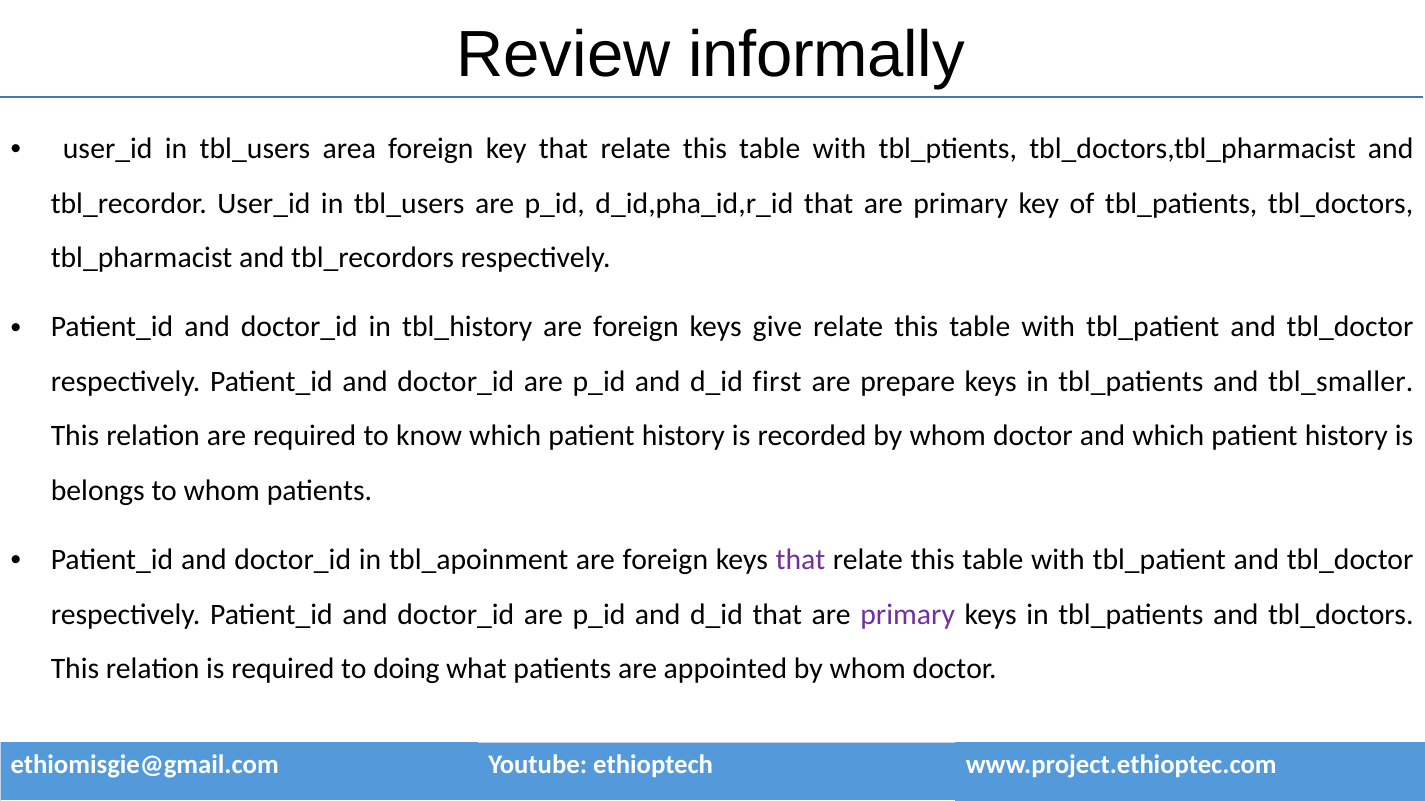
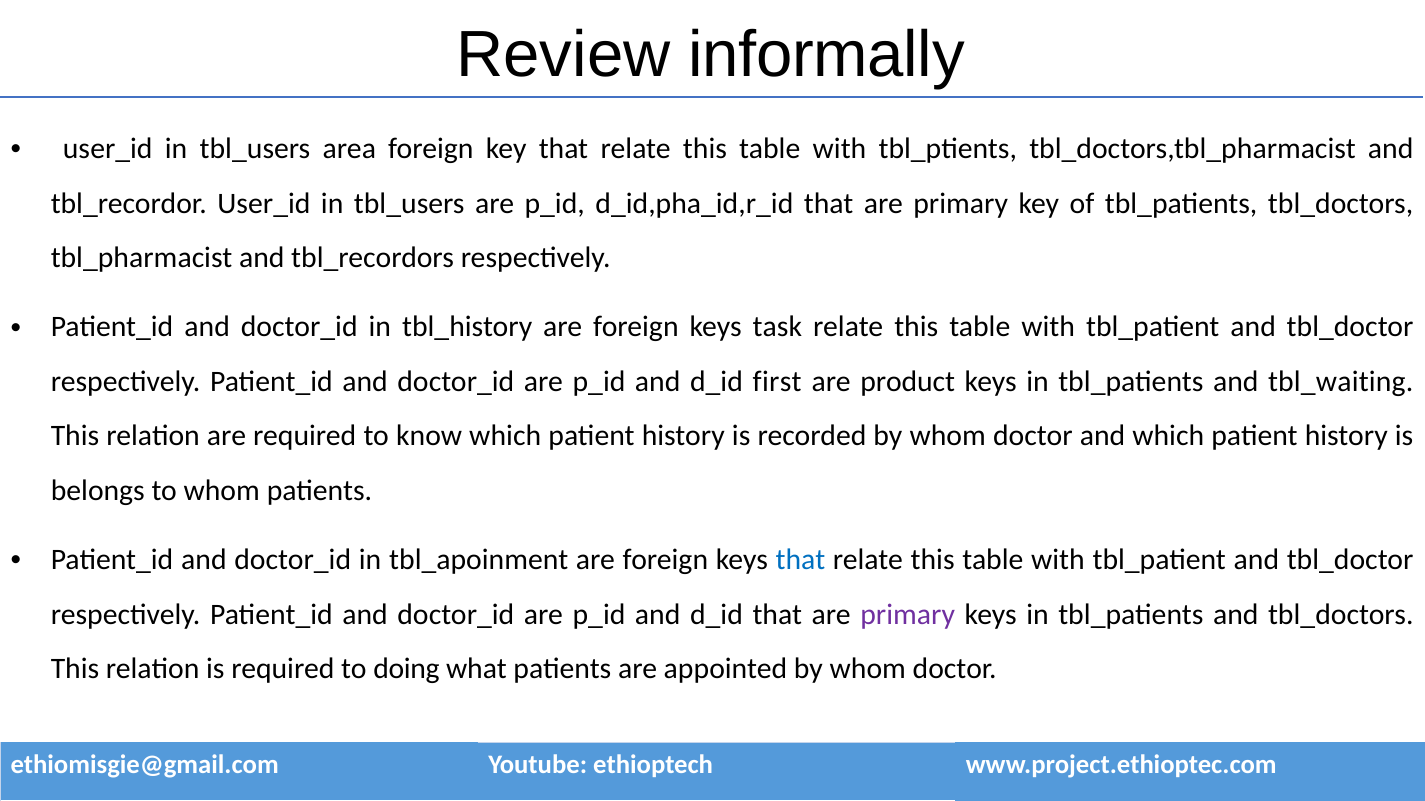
give: give -> task
prepare: prepare -> product
tbl_smaller: tbl_smaller -> tbl_waiting
that at (800, 560) colour: purple -> blue
